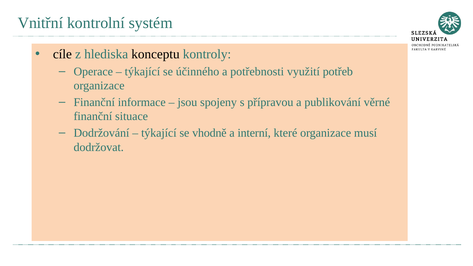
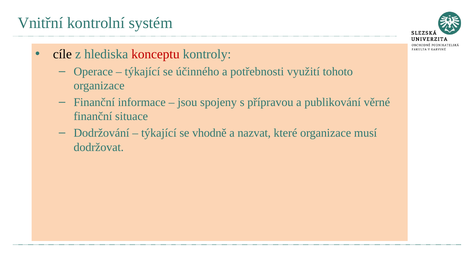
konceptu colour: black -> red
potřeb: potřeb -> tohoto
interní: interní -> nazvat
